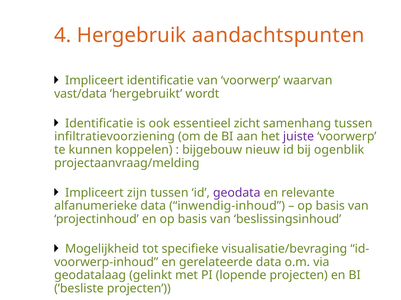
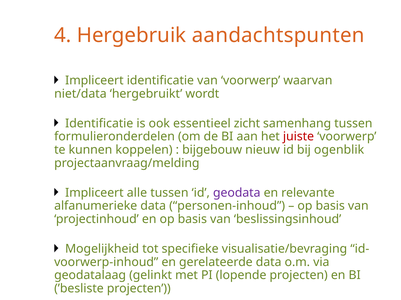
vast/data: vast/data -> niet/data
infiltratievoorziening: infiltratievoorziening -> formulieronderdelen
juiste colour: purple -> red
zijn: zijn -> alle
inwendig-inhoud: inwendig-inhoud -> personen-inhoud
